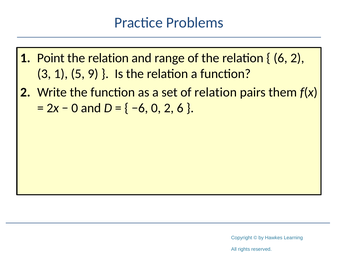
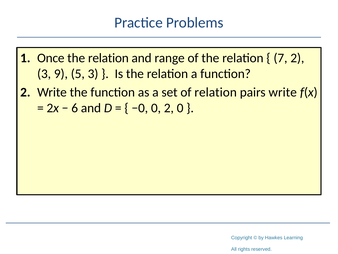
Point: Point -> Once
6 at (280, 58): 6 -> 7
3 1: 1 -> 9
5 9: 9 -> 3
pairs them: them -> write
0 at (75, 108): 0 -> 6
−6: −6 -> −0
2 6: 6 -> 0
